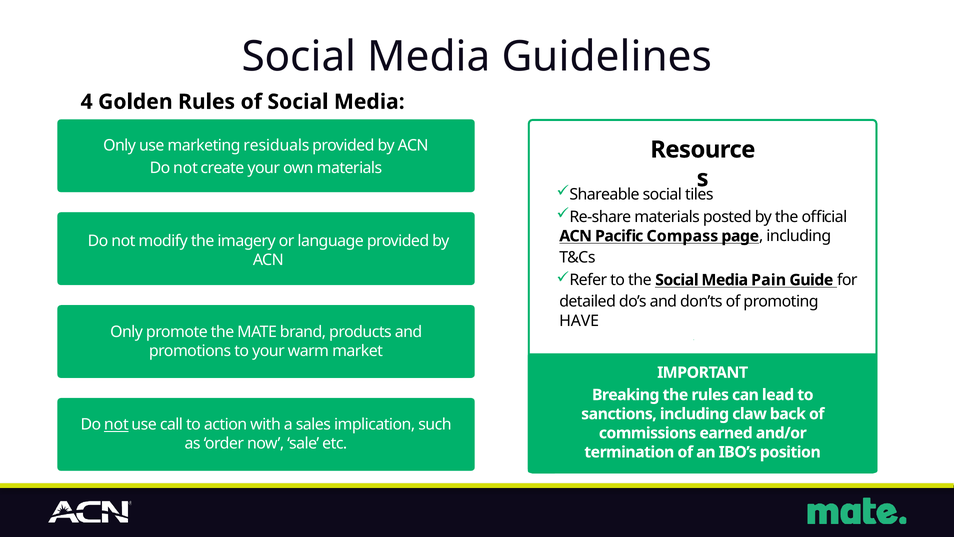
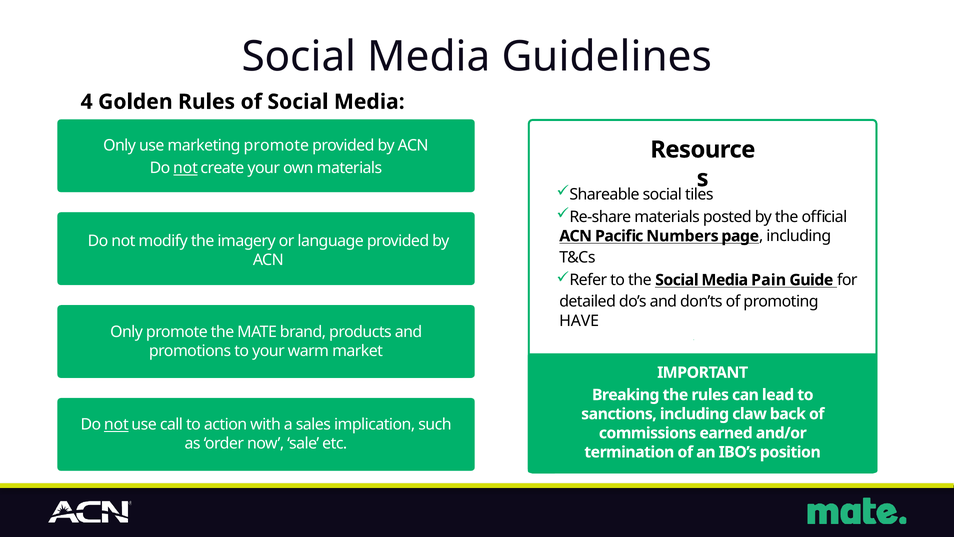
marketing residuals: residuals -> promote
not at (185, 168) underline: none -> present
Compass: Compass -> Numbers
